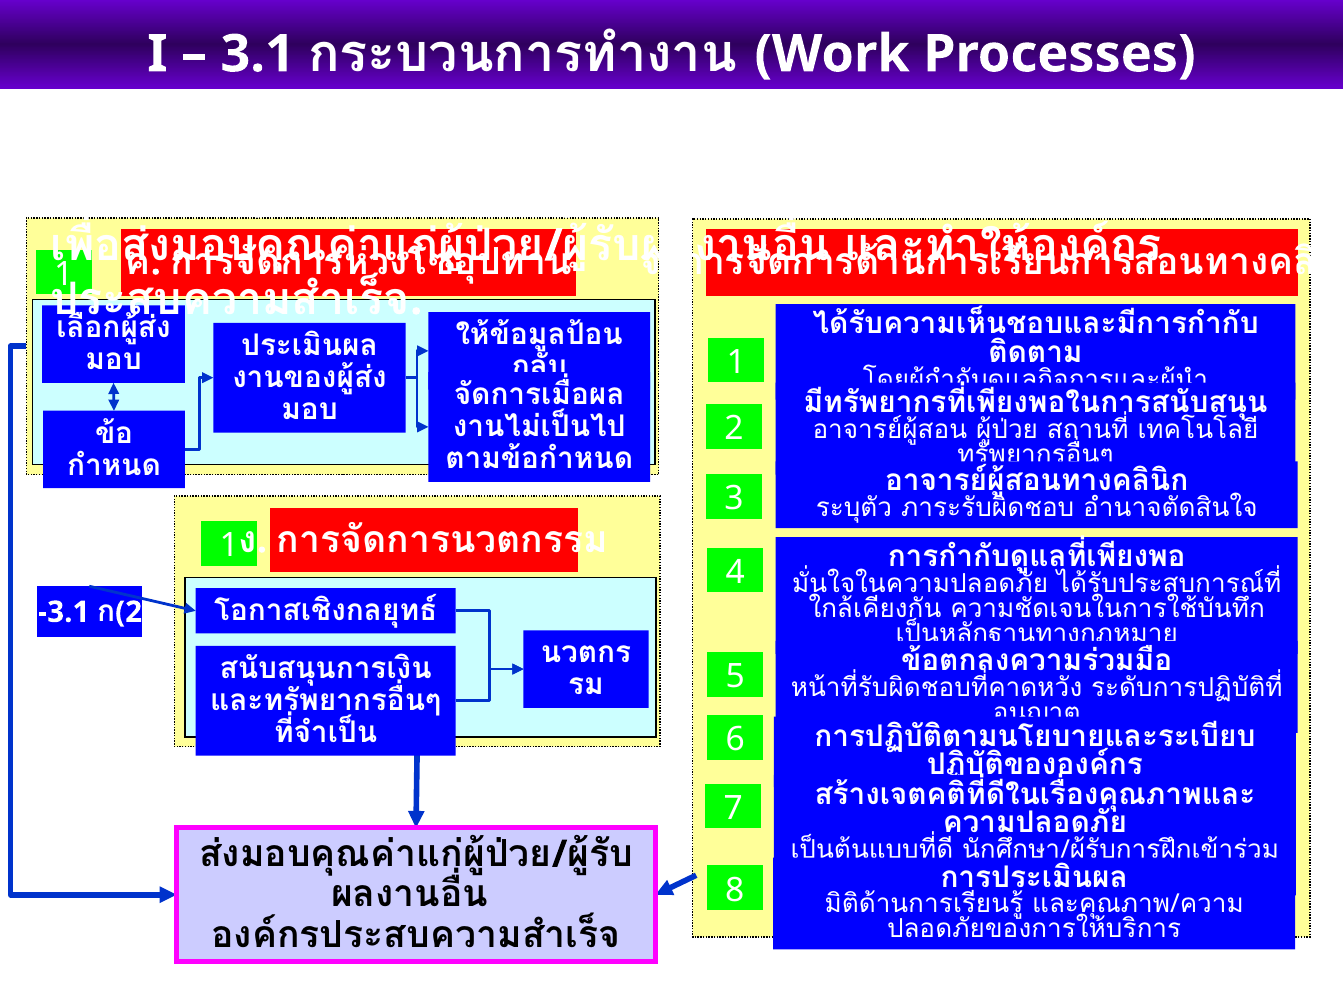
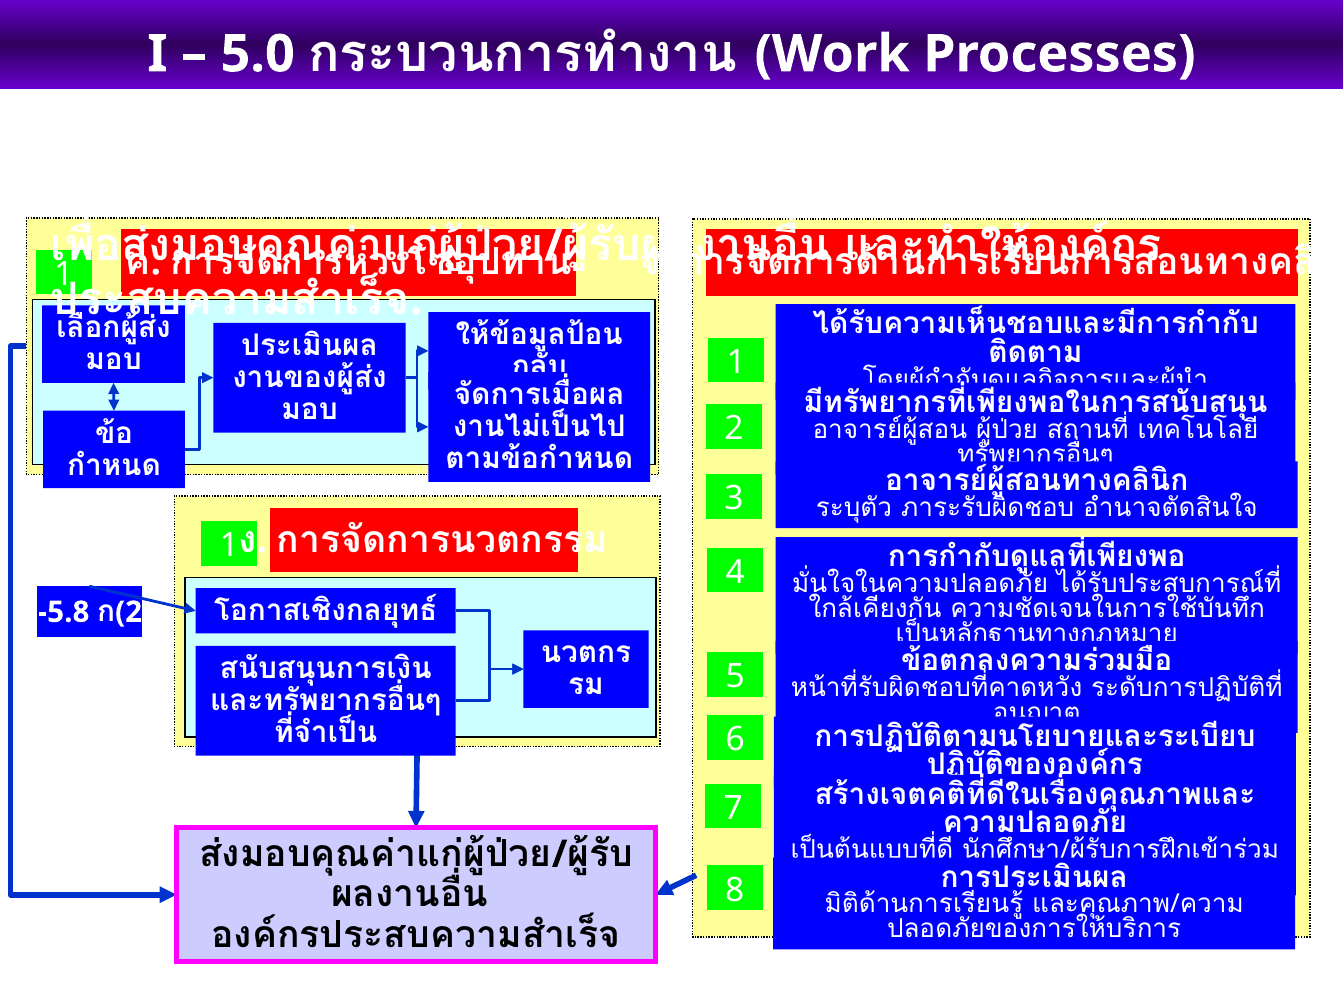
3.1: 3.1 -> 5.0
I-3.1: I-3.1 -> I-5.8
